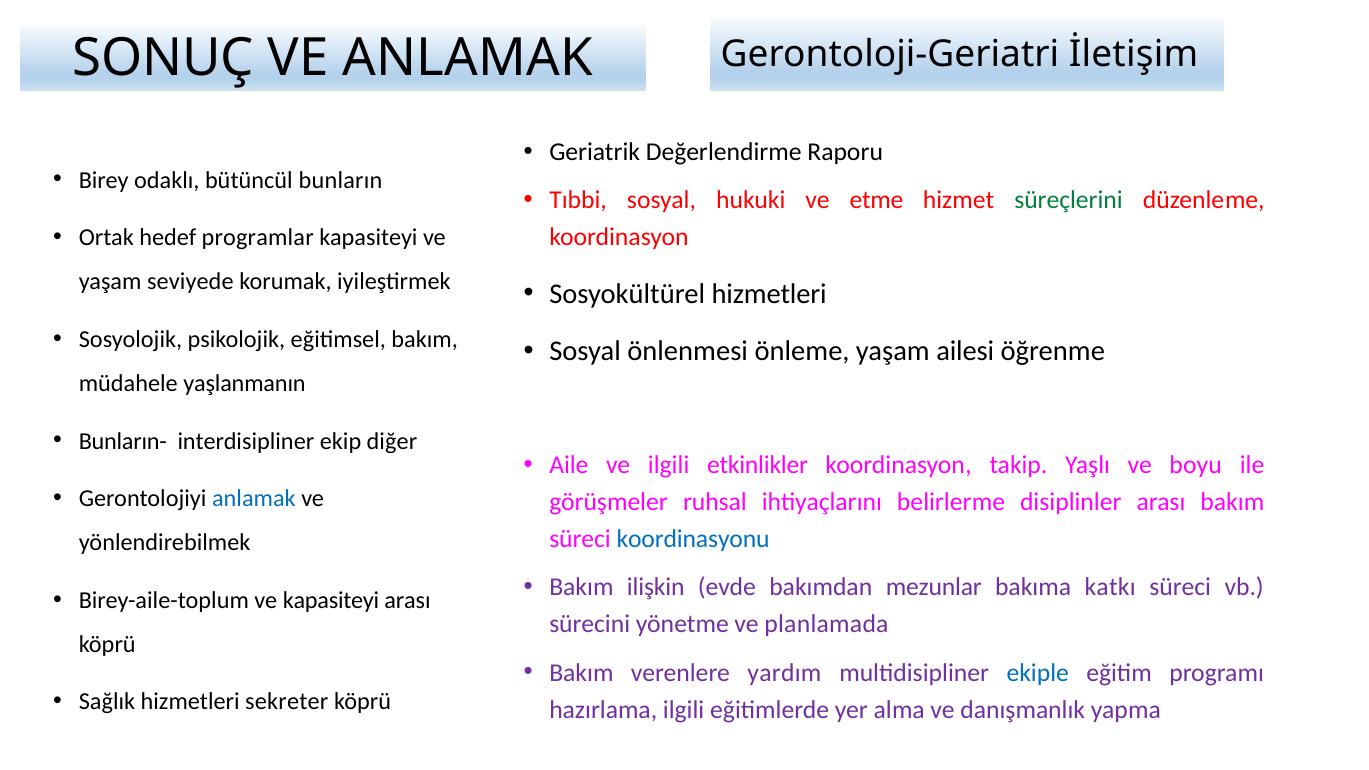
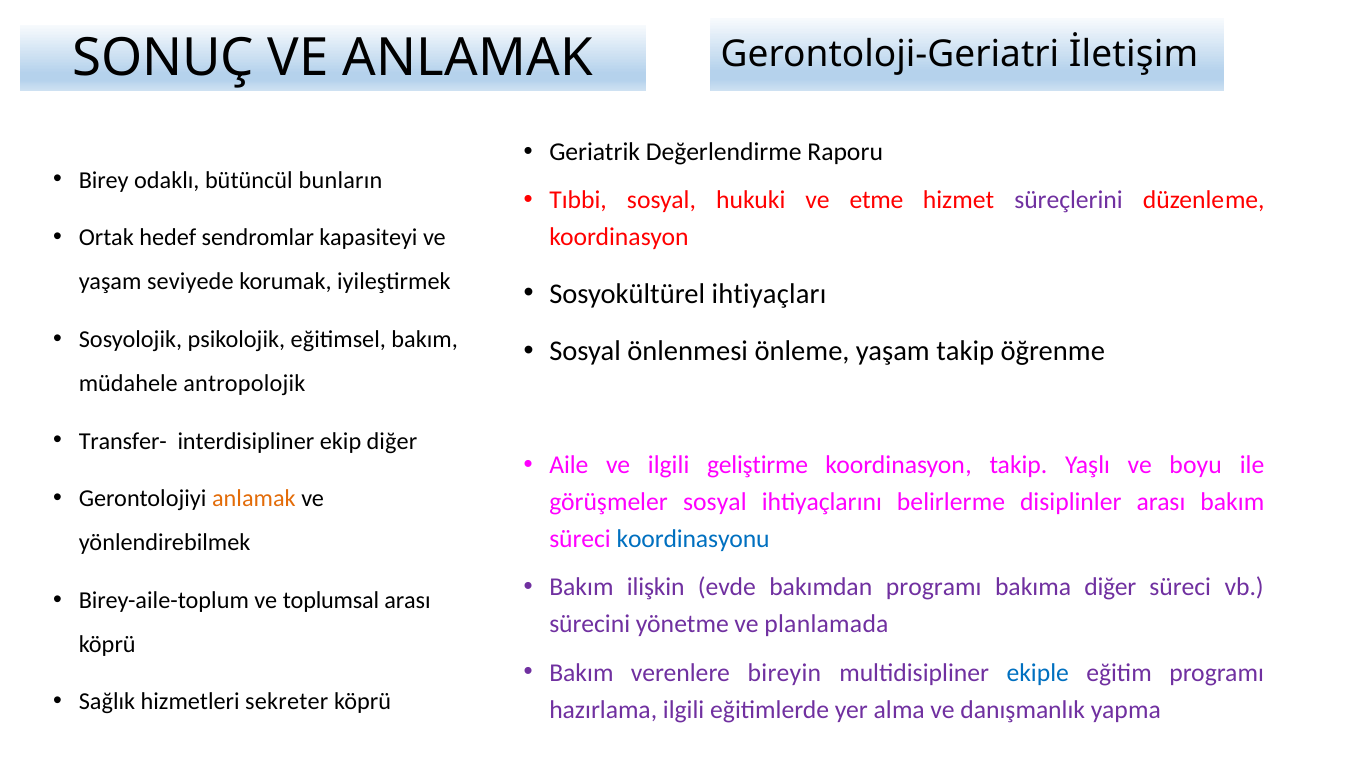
süreçlerini colour: green -> purple
programlar: programlar -> sendromlar
Sosyokültürel hizmetleri: hizmetleri -> ihtiyaçları
yaşam ailesi: ailesi -> takip
yaşlanmanın: yaşlanmanın -> antropolojik
Bunların-: Bunların- -> Transfer-
etkinlikler: etkinlikler -> geliştirme
anlamak at (254, 498) colour: blue -> orange
görüşmeler ruhsal: ruhsal -> sosyal
bakımdan mezunlar: mezunlar -> programı
bakıma katkı: katkı -> diğer
ve kapasiteyi: kapasiteyi -> toplumsal
yardım: yardım -> bireyin
